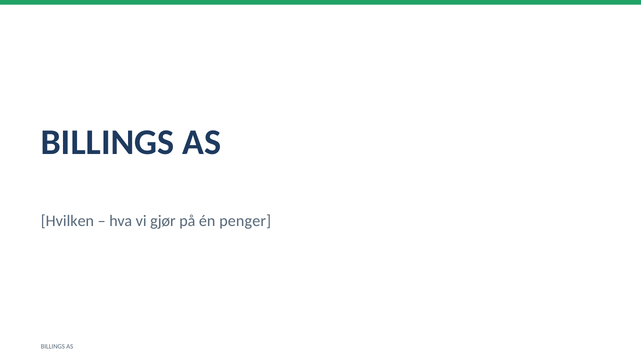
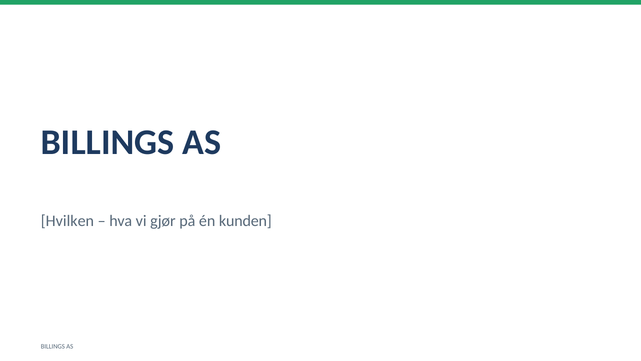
penger: penger -> kunden
